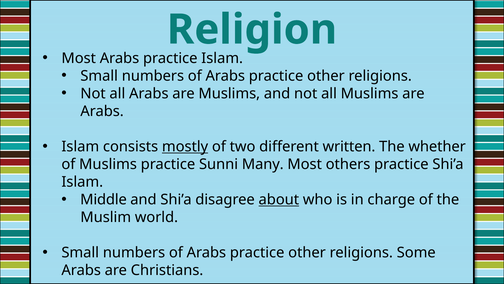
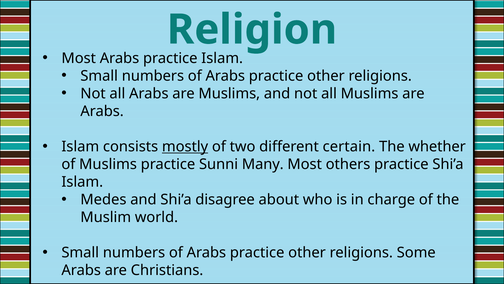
written: written -> certain
Middle: Middle -> Medes
about underline: present -> none
